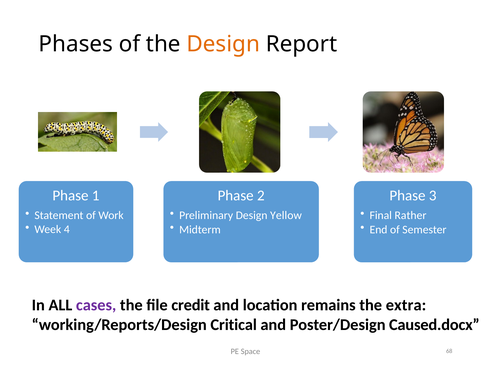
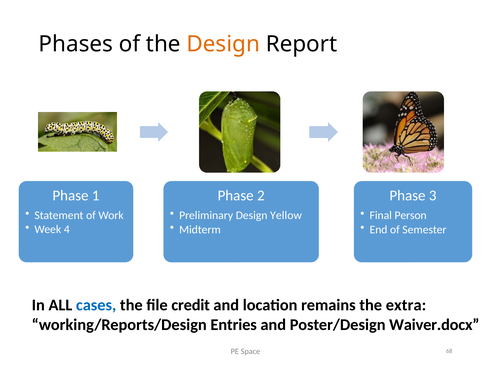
Rather: Rather -> Person
cases colour: purple -> blue
Critical: Critical -> Entries
Caused.docx: Caused.docx -> Waiver.docx
